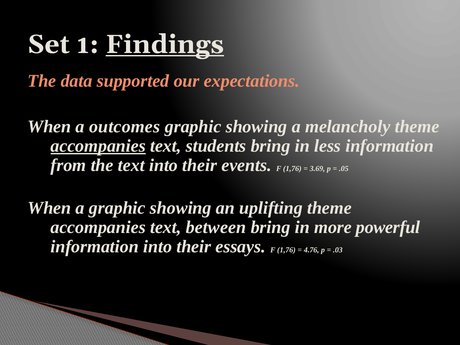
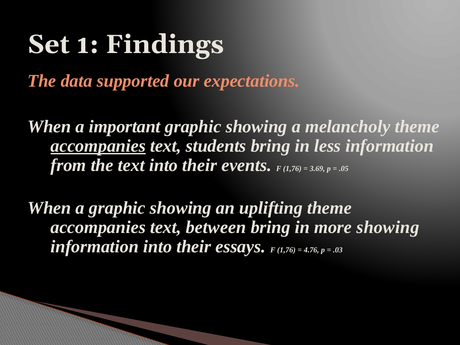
Findings underline: present -> none
outcomes: outcomes -> important
more powerful: powerful -> showing
